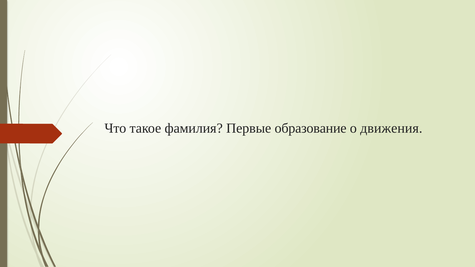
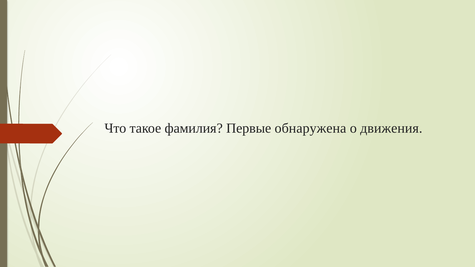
образование: образование -> обнаружена
